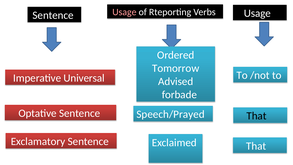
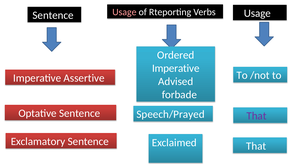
Tomorrow at (176, 68): Tomorrow -> Imperative
Universal: Universal -> Assertive
That at (257, 116) colour: black -> purple
